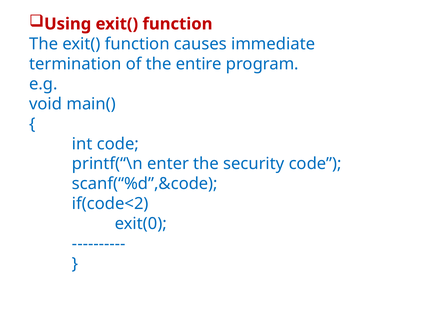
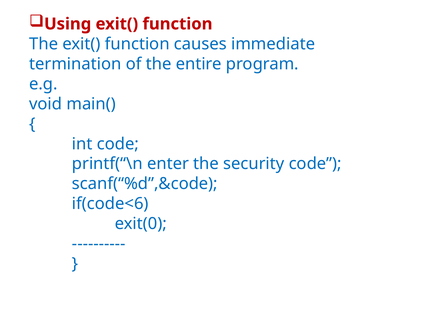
if(code<2: if(code<2 -> if(code<6
